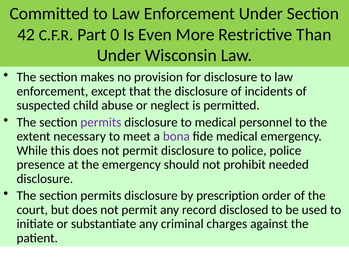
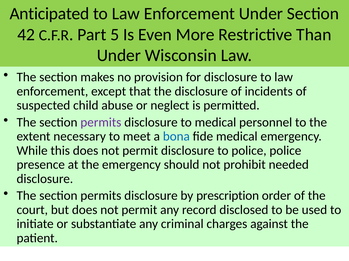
Committed: Committed -> Anticipated
0: 0 -> 5
bona colour: purple -> blue
